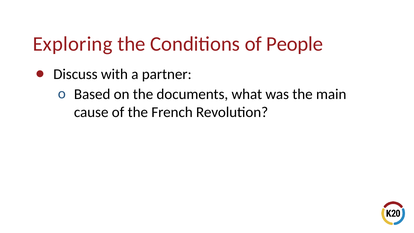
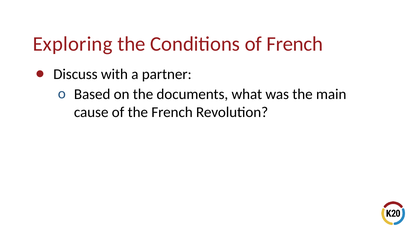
of People: People -> French
